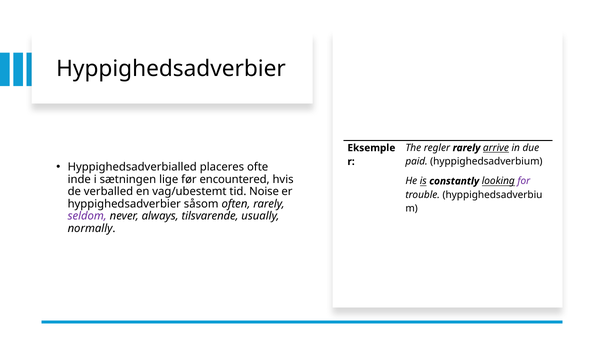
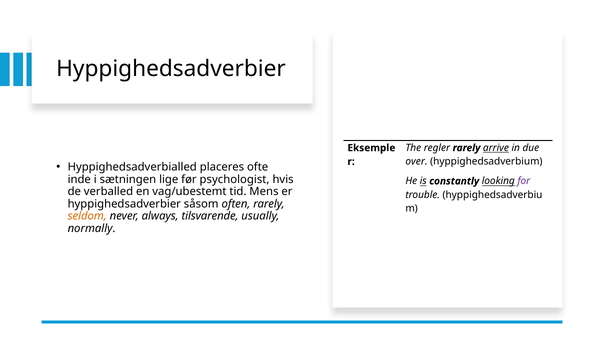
paid: paid -> over
encountered: encountered -> psychologist
Noise: Noise -> Mens
seldom colour: purple -> orange
